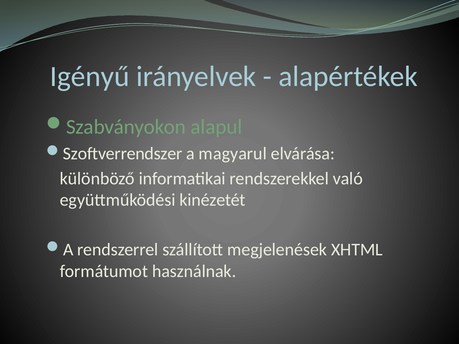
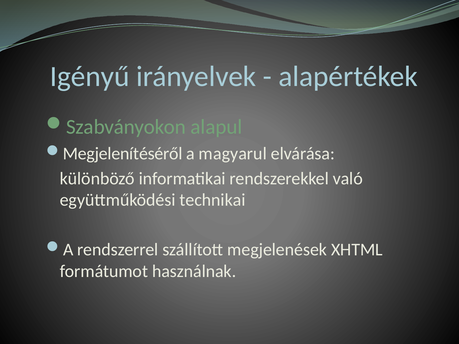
Szoftverrendszer: Szoftverrendszer -> Megjelenítéséről
kinézetét: kinézetét -> technikai
